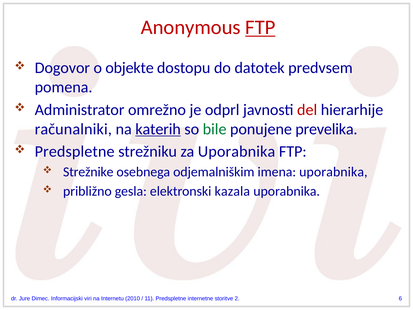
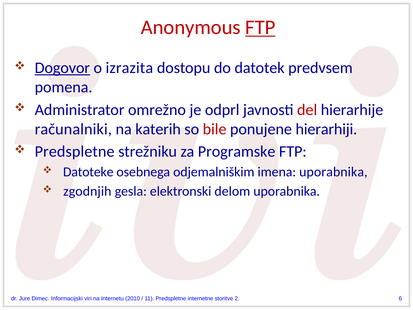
Dogovor underline: none -> present
objekte: objekte -> izrazita
katerih underline: present -> none
bile colour: green -> red
prevelika: prevelika -> hierarhiji
za Uporabnika: Uporabnika -> Programske
Strežnike: Strežnike -> Datoteke
približno: približno -> zgodnjih
kazala: kazala -> delom
